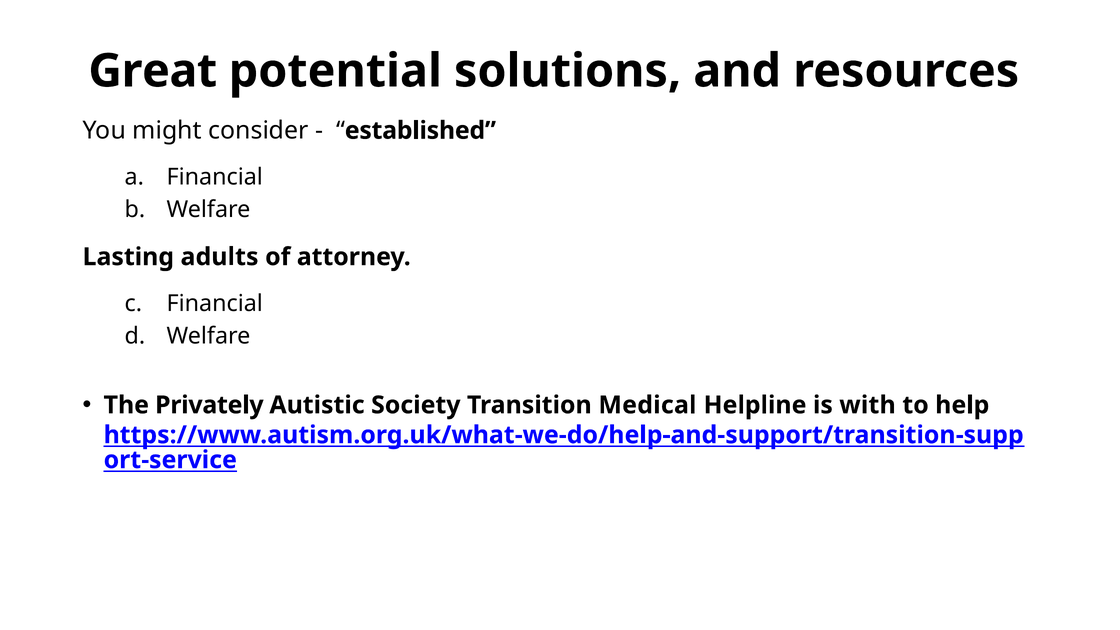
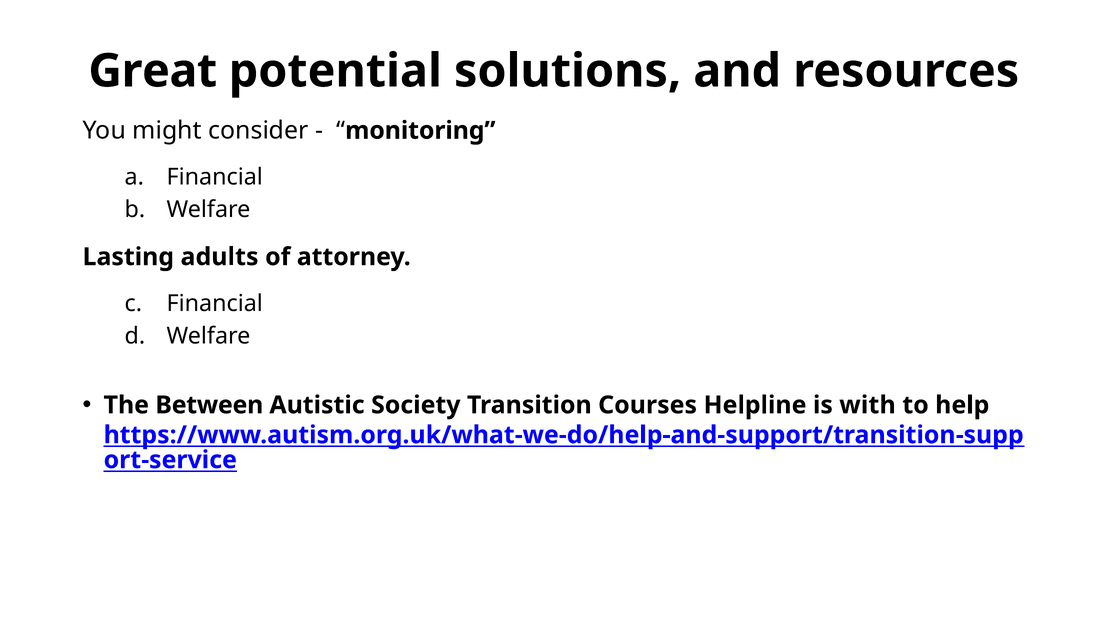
established: established -> monitoring
Privately: Privately -> Between
Medical: Medical -> Courses
